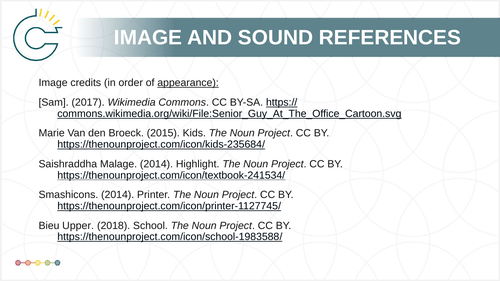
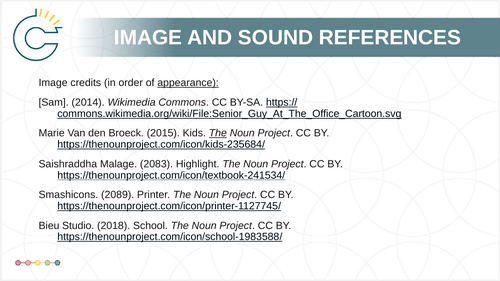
2017: 2017 -> 2014
The at (218, 133) underline: none -> present
Malage 2014: 2014 -> 2083
Smashicons 2014: 2014 -> 2089
Upper: Upper -> Studio
